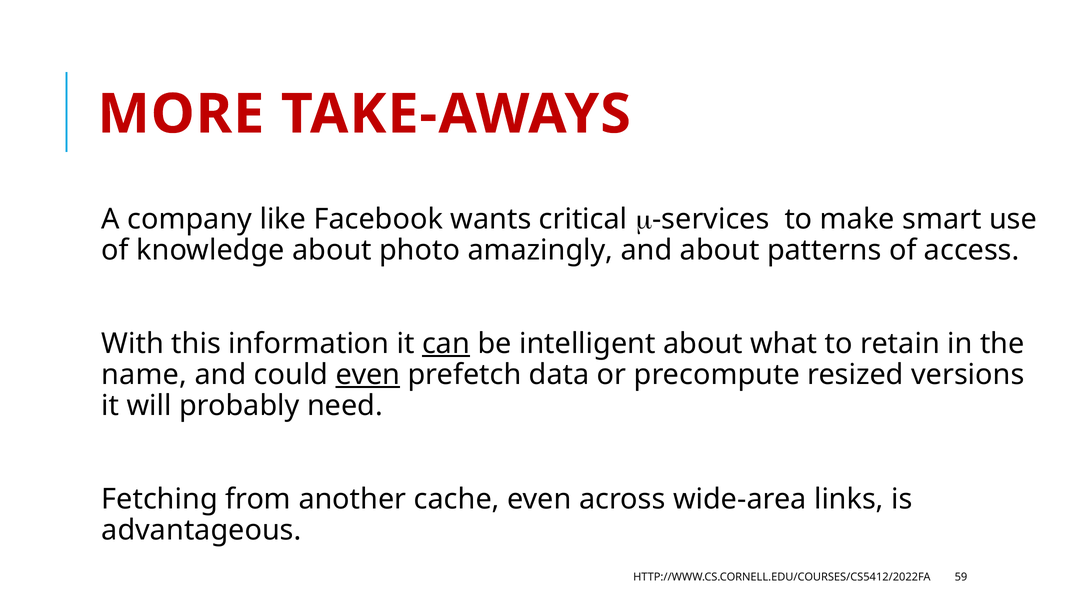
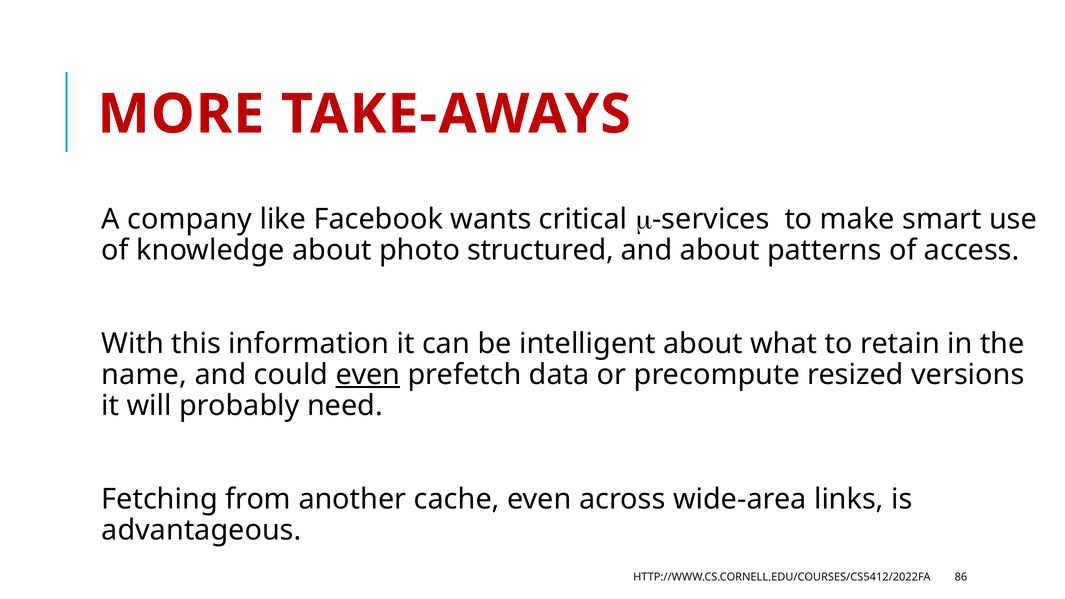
amazingly: amazingly -> structured
can underline: present -> none
59: 59 -> 86
